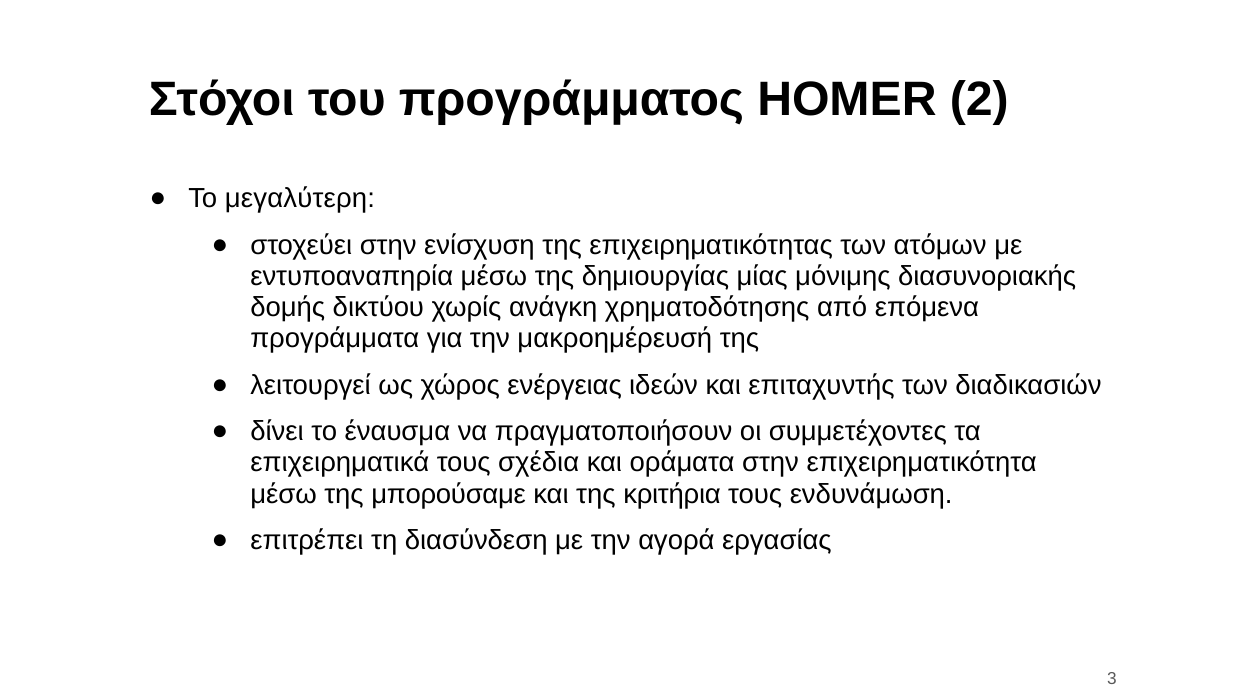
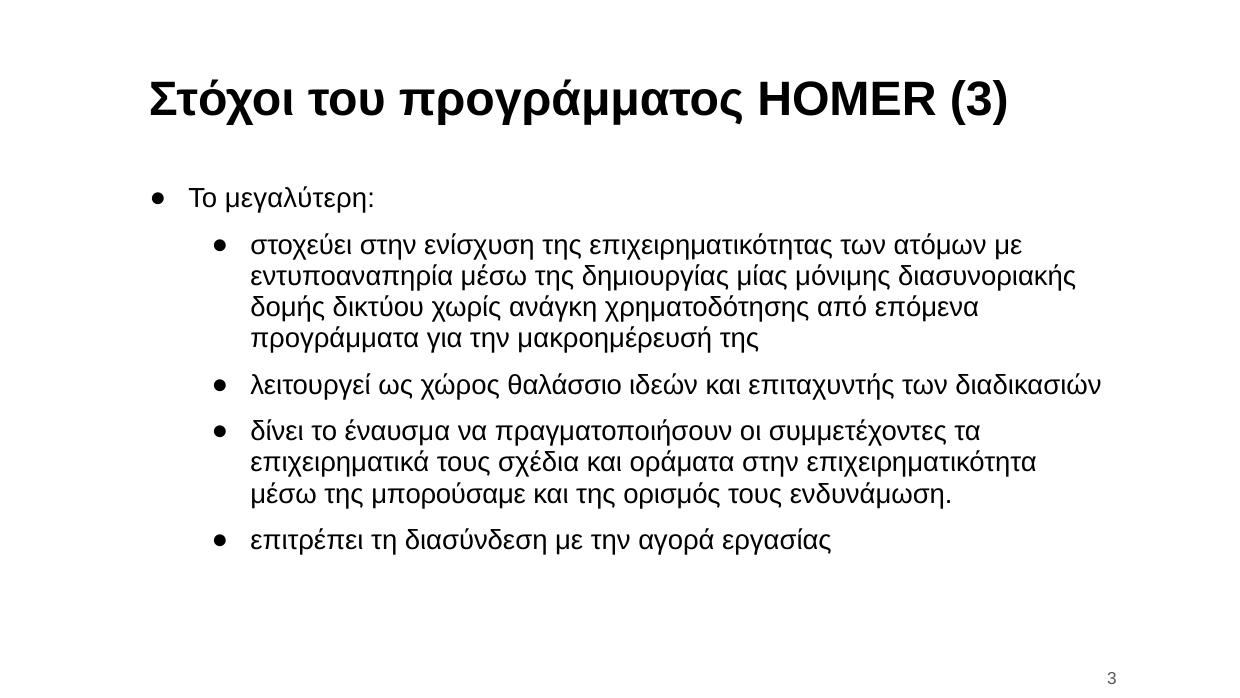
HOMER 2: 2 -> 3
ενέργειας: ενέργειας -> θαλάσσιο
κριτήρια: κριτήρια -> ορισμός
